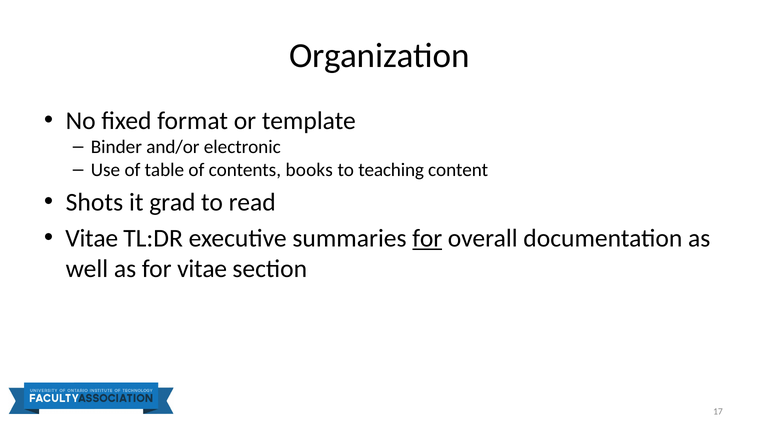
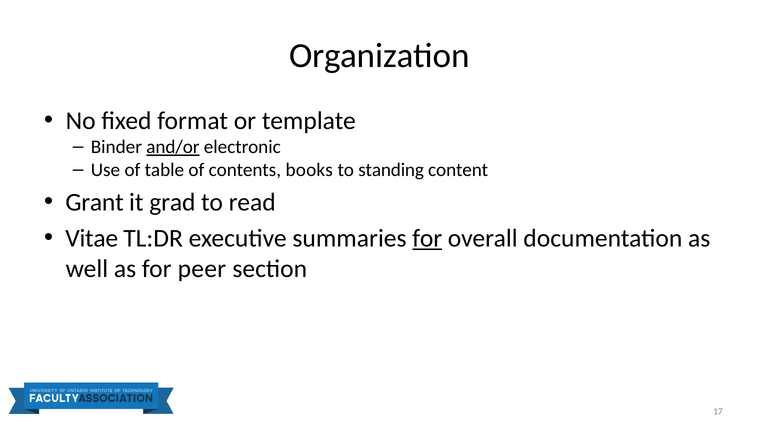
and/or underline: none -> present
teaching: teaching -> standing
Shots: Shots -> Grant
for vitae: vitae -> peer
